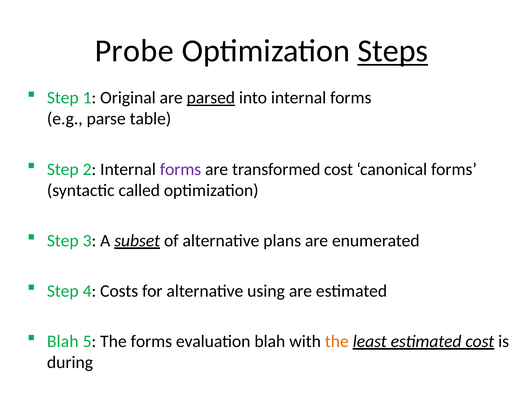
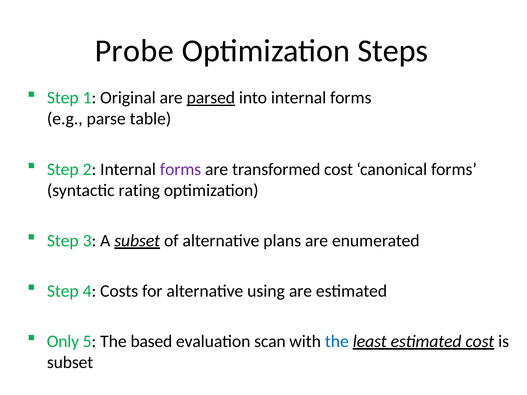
Steps underline: present -> none
called: called -> rating
Blah at (63, 342): Blah -> Only
The forms: forms -> based
evaluation blah: blah -> scan
the at (337, 342) colour: orange -> blue
during at (70, 363): during -> subset
